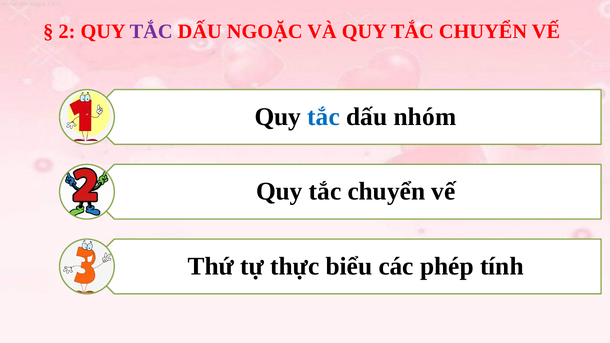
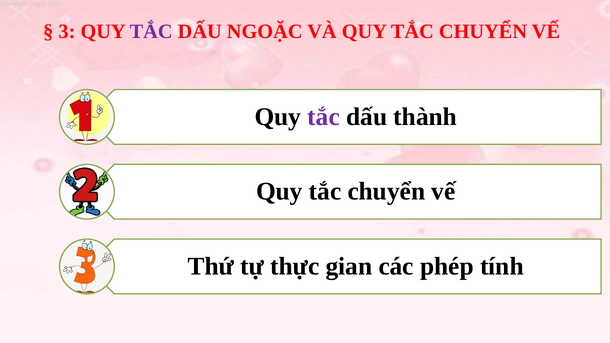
2: 2 -> 3
tắc at (324, 117) colour: blue -> purple
nhóm: nhóm -> thành
biểu: biểu -> gian
